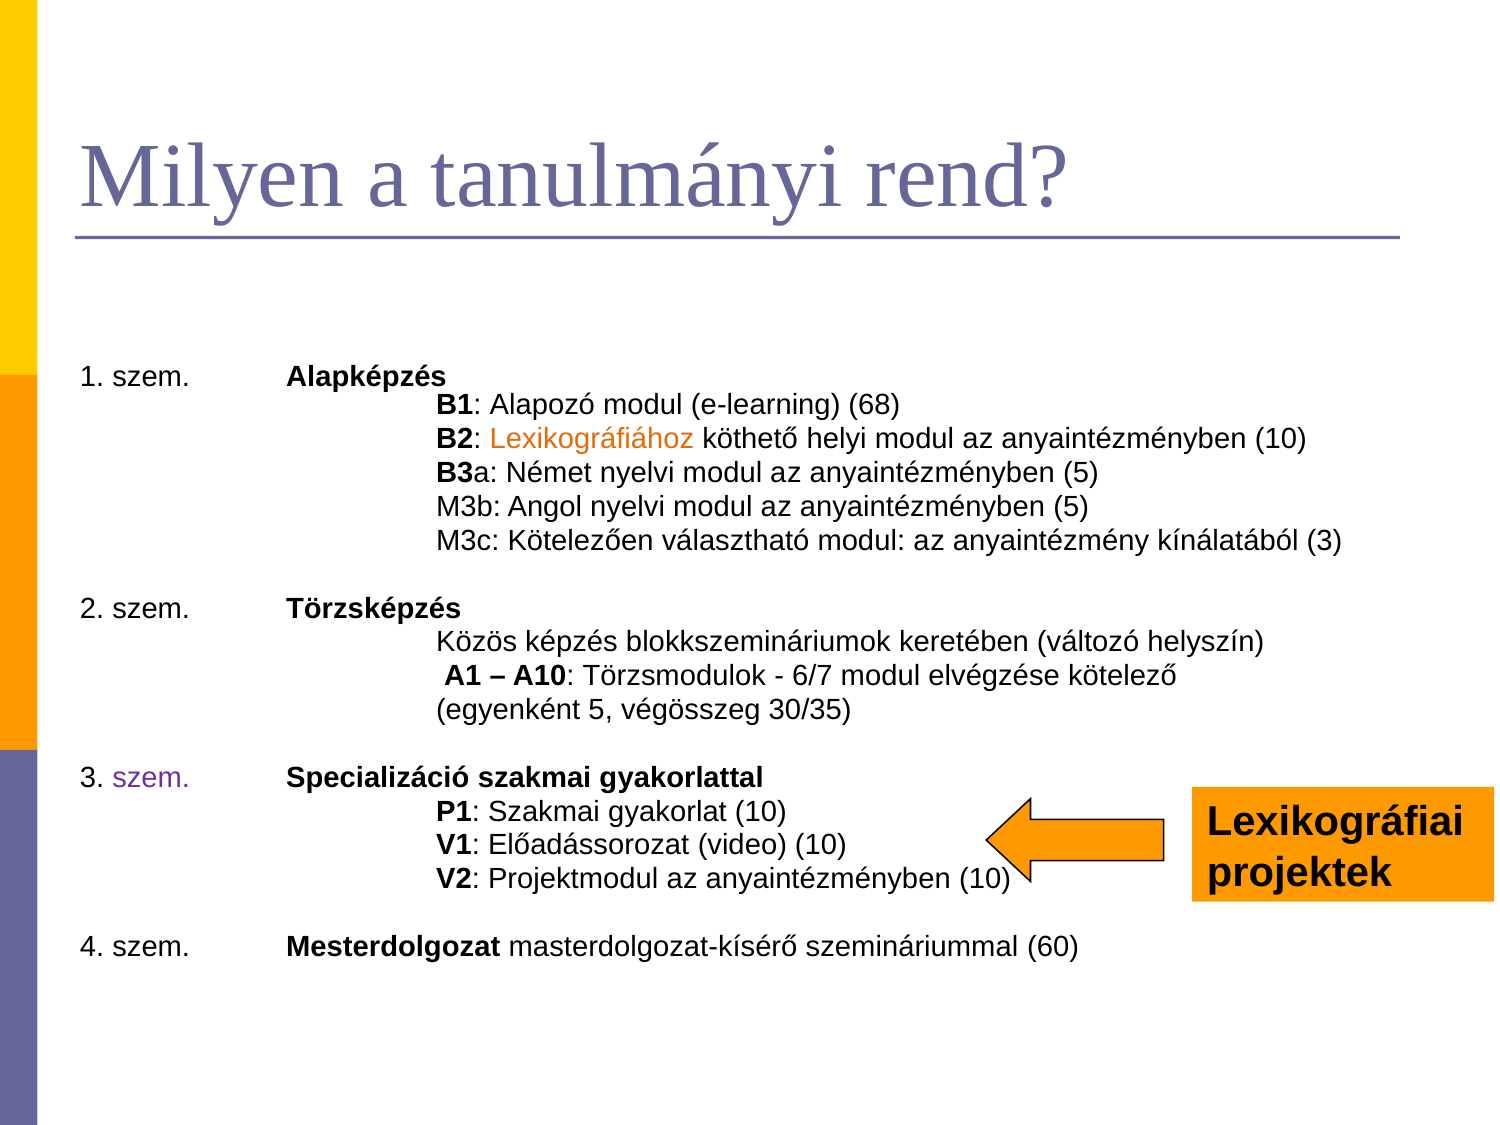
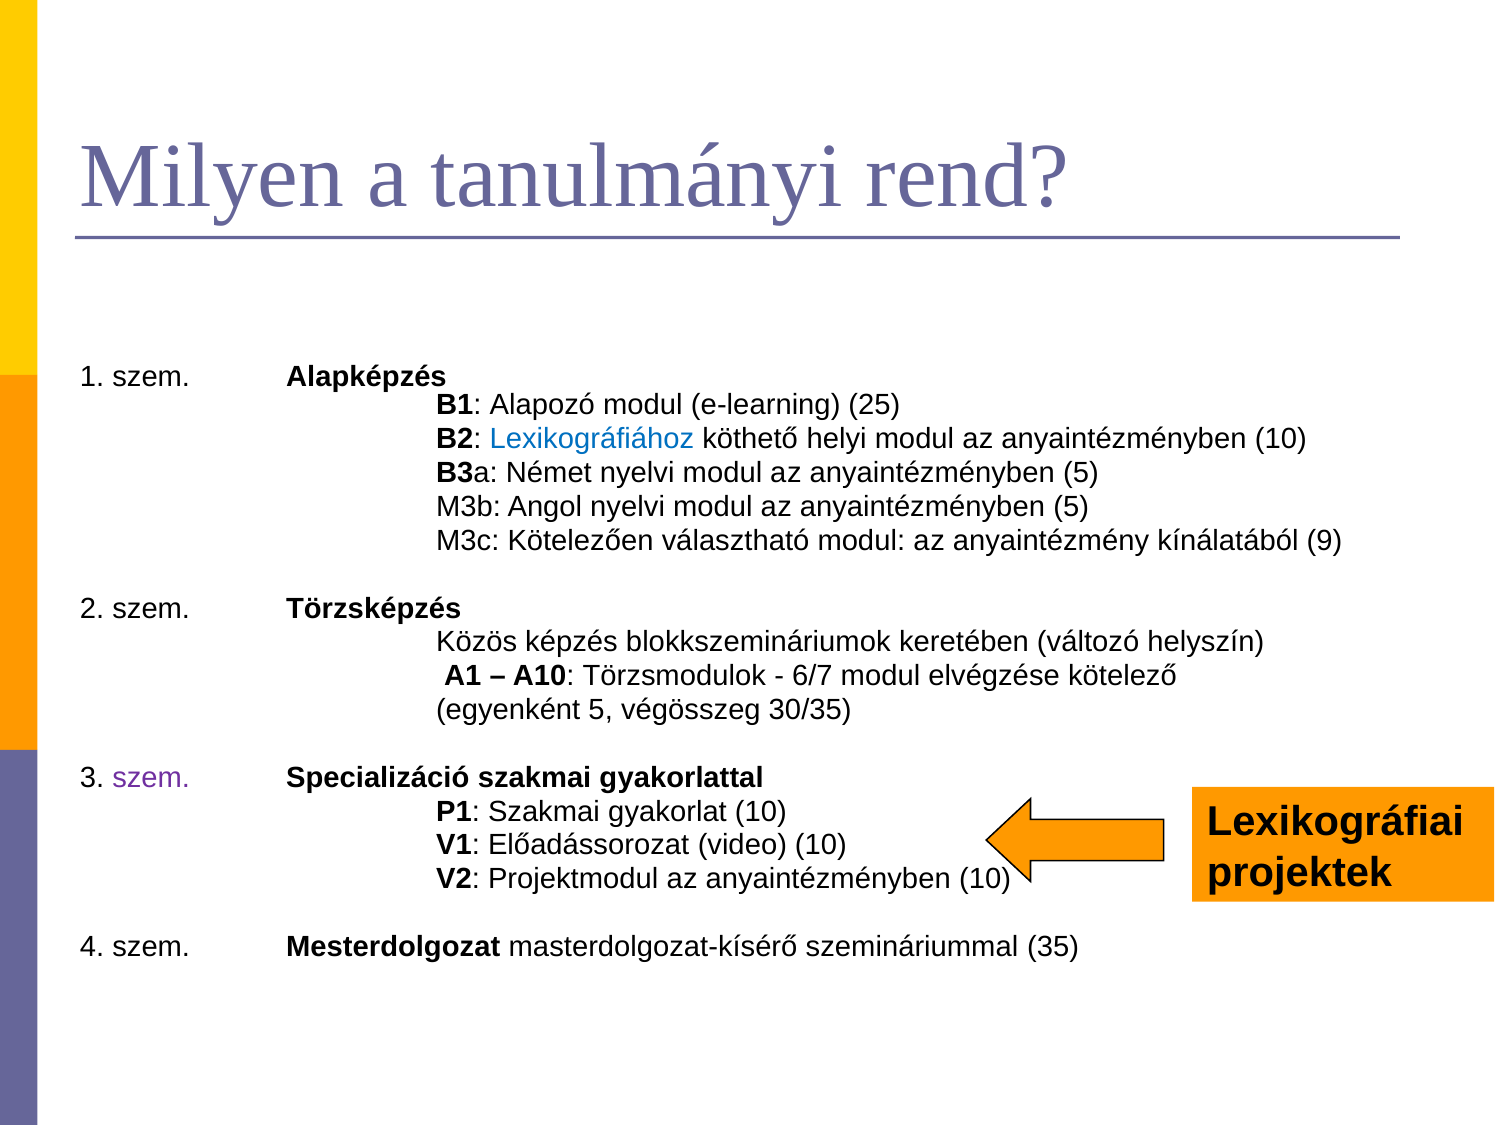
68: 68 -> 25
Lexikográfiához colour: orange -> blue
kínálatából 3: 3 -> 9
60: 60 -> 35
